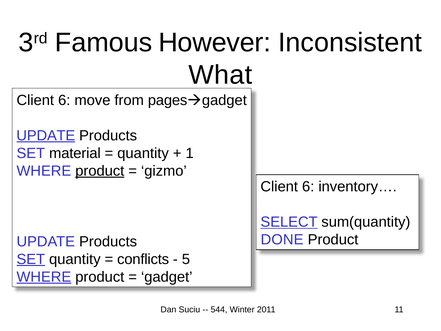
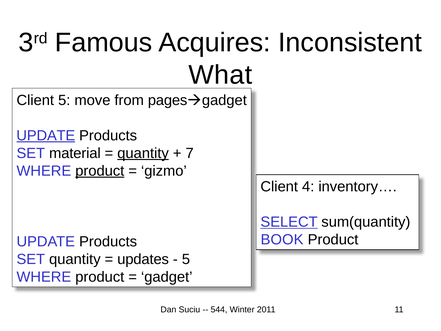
However: However -> Acquires
6 at (64, 100): 6 -> 5
quantity at (143, 153) underline: none -> present
1: 1 -> 7
6 at (308, 187): 6 -> 4
DONE: DONE -> BOOK
SET at (31, 259) underline: present -> none
conflicts: conflicts -> updates
WHERE at (44, 277) underline: present -> none
